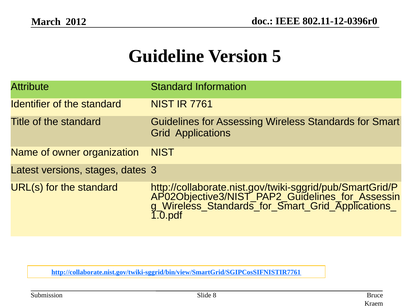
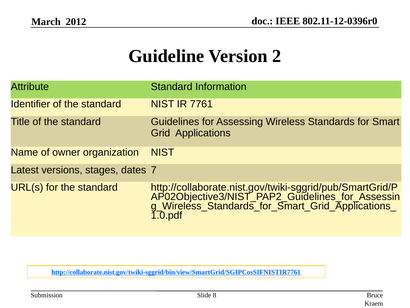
5: 5 -> 2
3: 3 -> 7
